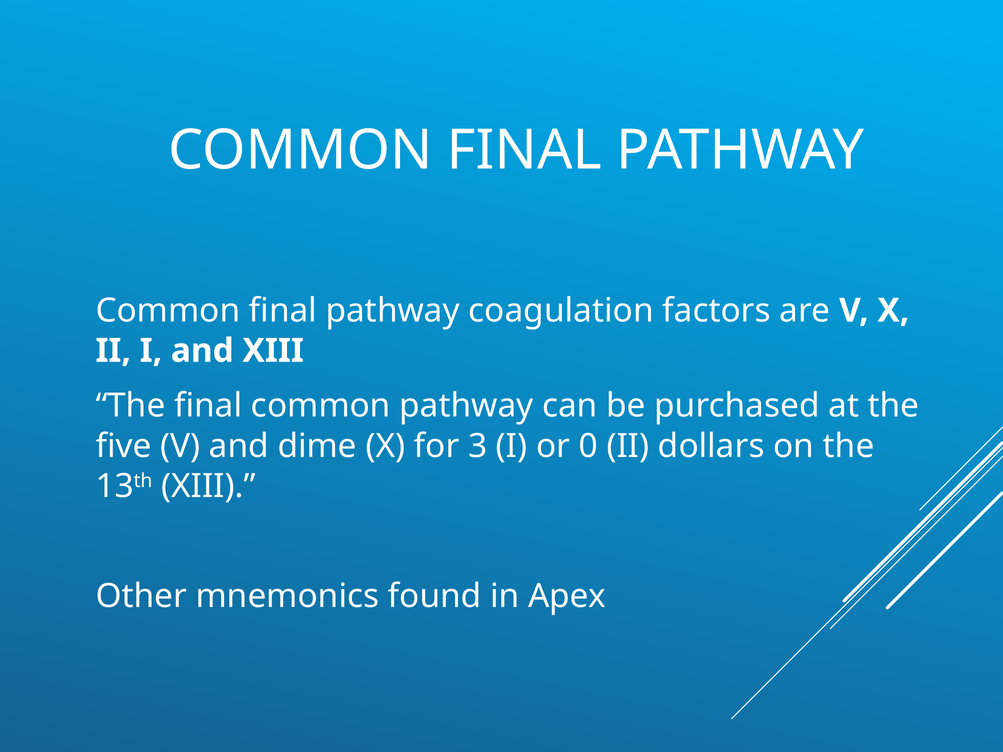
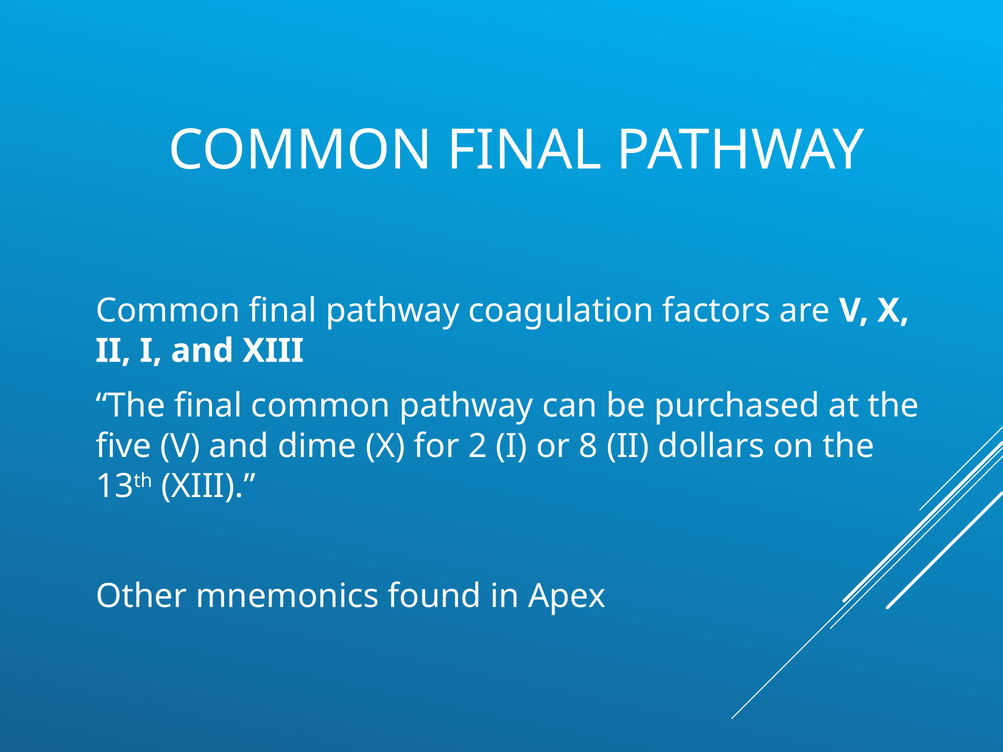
3: 3 -> 2
0: 0 -> 8
